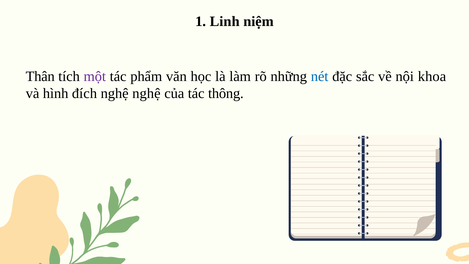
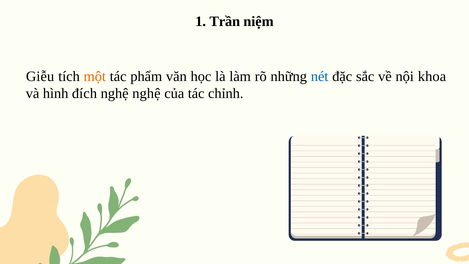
Linh: Linh -> Trần
Thân: Thân -> Giễu
một colour: purple -> orange
thông: thông -> chỉnh
